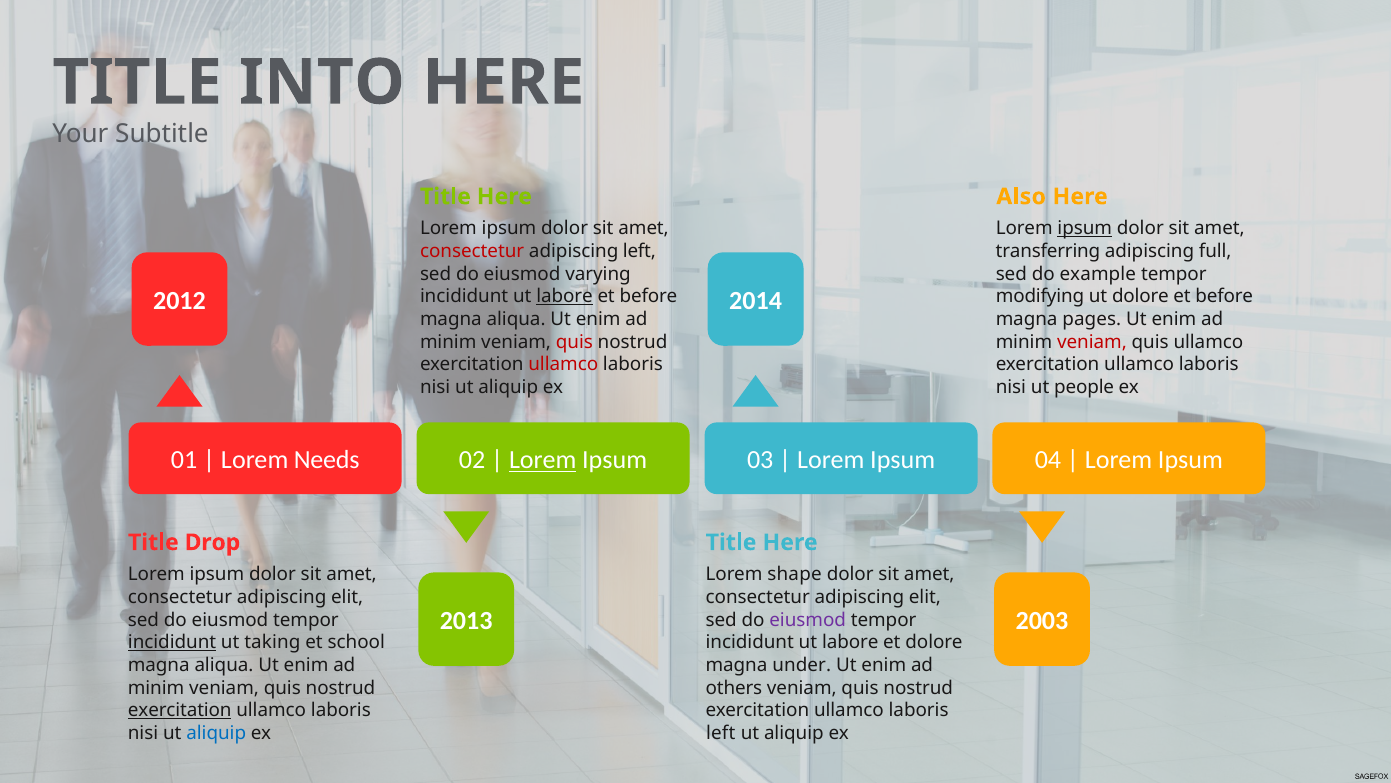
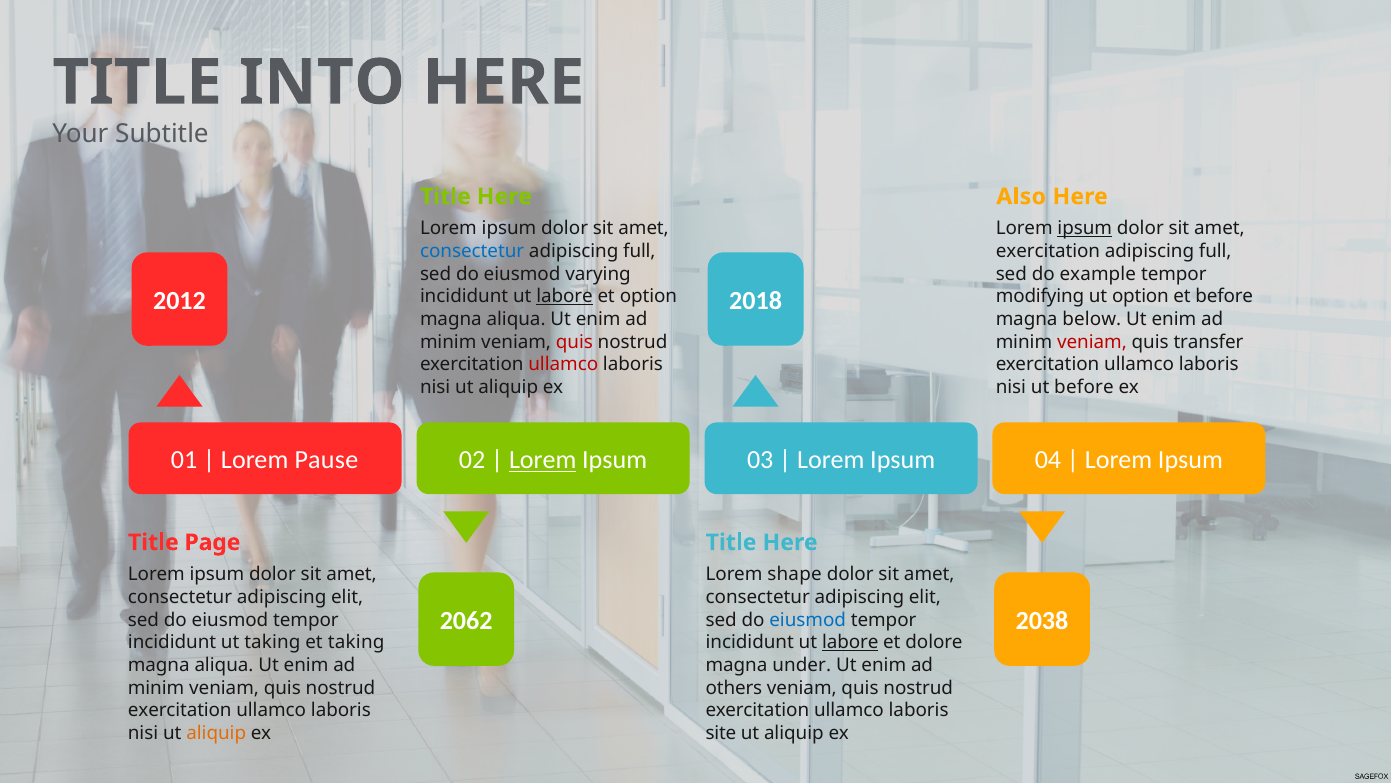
consectetur at (472, 251) colour: red -> blue
left at (639, 251): left -> full
transferring at (1048, 251): transferring -> exercitation
2014: 2014 -> 2018
before at (648, 296): before -> option
ut dolore: dolore -> option
pages: pages -> below
quis ullamco: ullamco -> transfer
ut people: people -> before
Needs: Needs -> Pause
Drop: Drop -> Page
2013: 2013 -> 2062
2003: 2003 -> 2038
eiusmod at (808, 619) colour: purple -> blue
incididunt at (172, 642) underline: present -> none
et school: school -> taking
labore at (850, 642) underline: none -> present
exercitation at (180, 710) underline: present -> none
aliquip at (216, 733) colour: blue -> orange
left at (721, 733): left -> site
